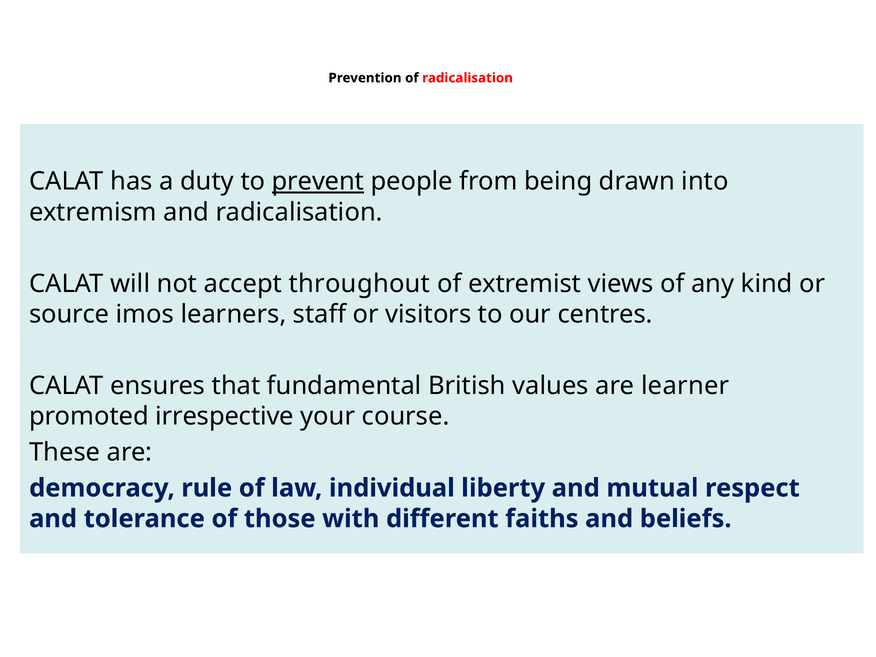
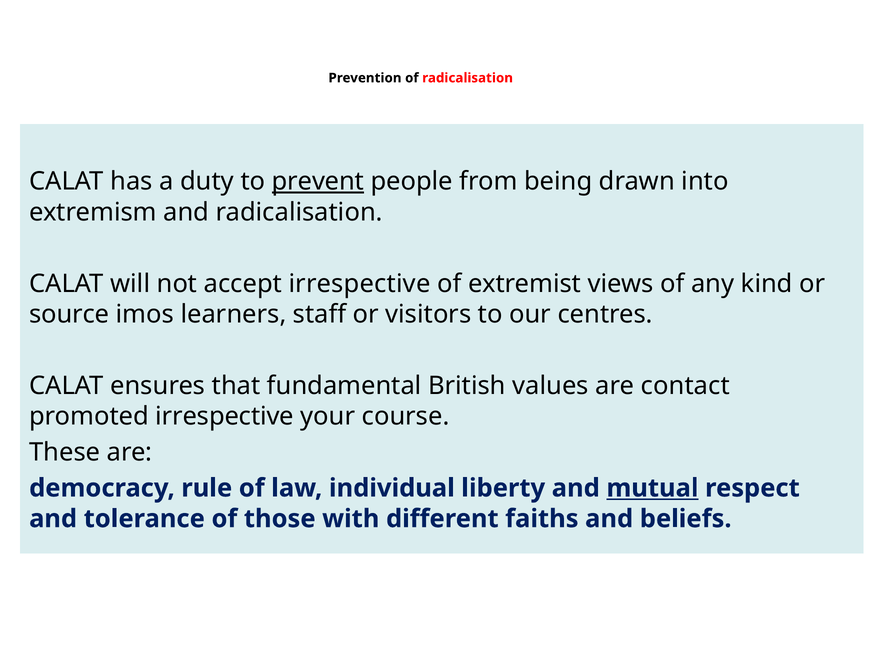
accept throughout: throughout -> irrespective
learner: learner -> contact
mutual underline: none -> present
